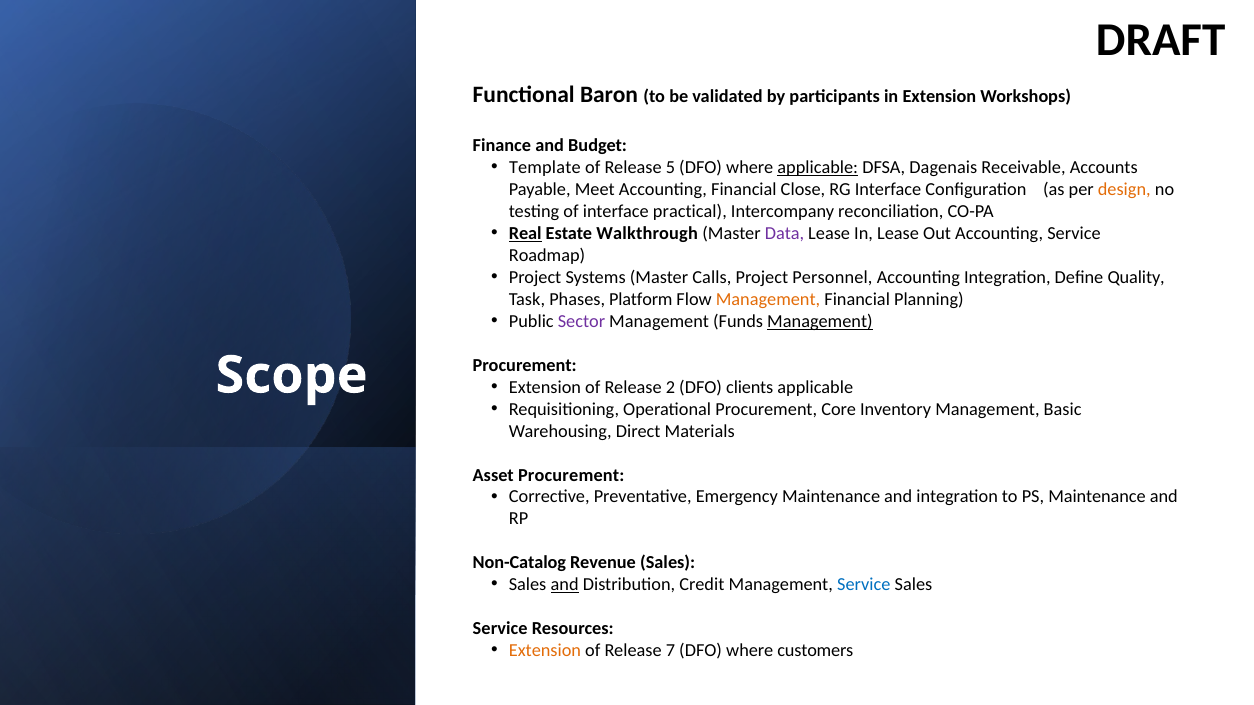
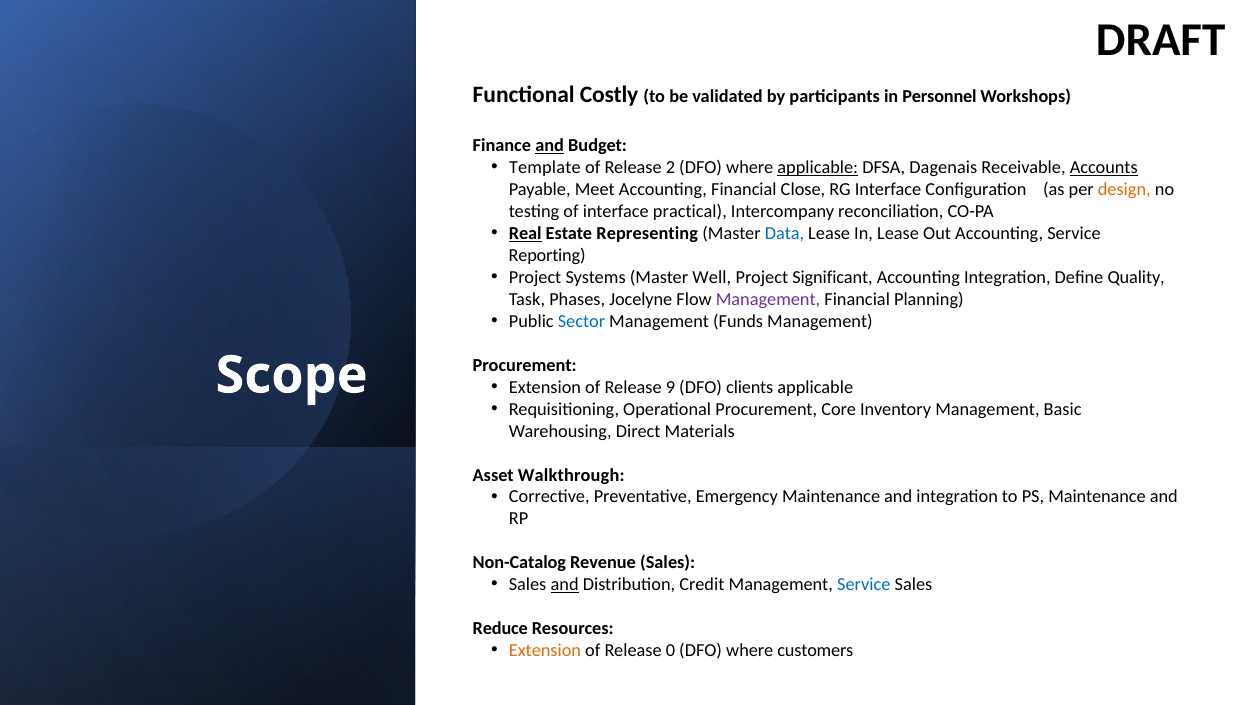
Baron: Baron -> Costly
in Extension: Extension -> Personnel
and at (550, 146) underline: none -> present
5: 5 -> 2
Accounts underline: none -> present
Walkthrough: Walkthrough -> Representing
Data colour: purple -> blue
Roadmap: Roadmap -> Reporting
Calls: Calls -> Well
Personnel: Personnel -> Significant
Platform: Platform -> Jocelyne
Management at (768, 300) colour: orange -> purple
Sector colour: purple -> blue
Management at (820, 322) underline: present -> none
2: 2 -> 9
Asset Procurement: Procurement -> Walkthrough
Service at (500, 629): Service -> Reduce
7: 7 -> 0
